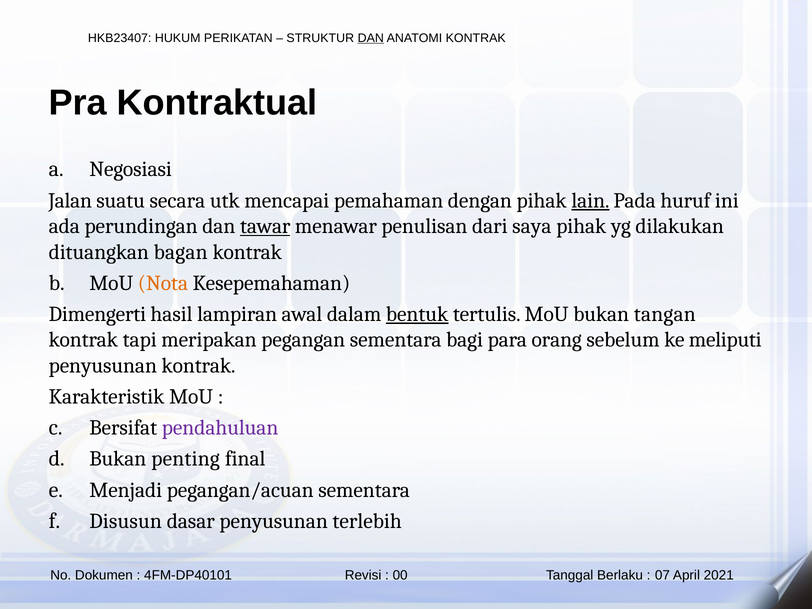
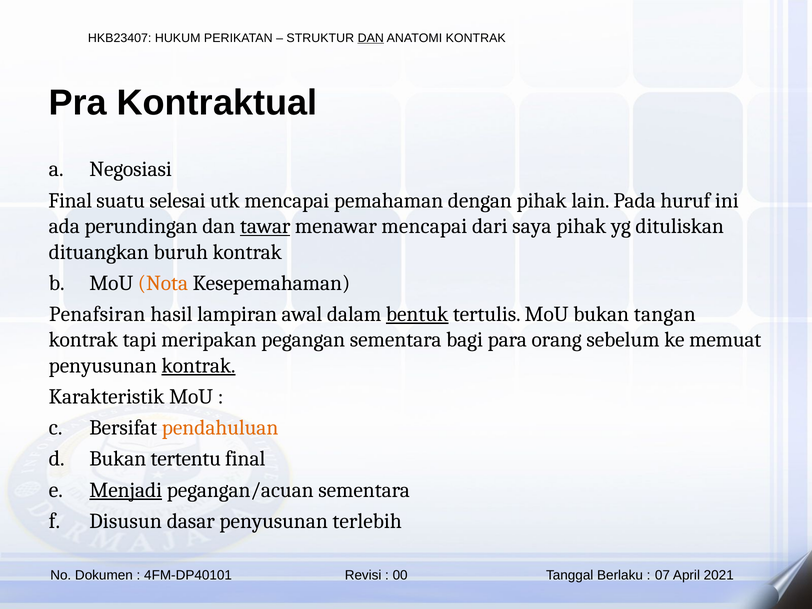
Jalan at (70, 201): Jalan -> Final
secara: secara -> selesai
lain underline: present -> none
menawar penulisan: penulisan -> mencapai
dilakukan: dilakukan -> dituliskan
bagan: bagan -> buruh
Dimengerti: Dimengerti -> Penafsiran
meliputi: meliputi -> memuat
kontrak at (199, 366) underline: none -> present
pendahuluan colour: purple -> orange
penting: penting -> tertentu
Menjadi underline: none -> present
